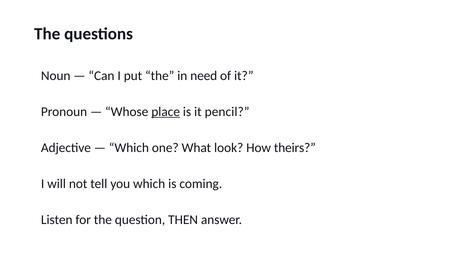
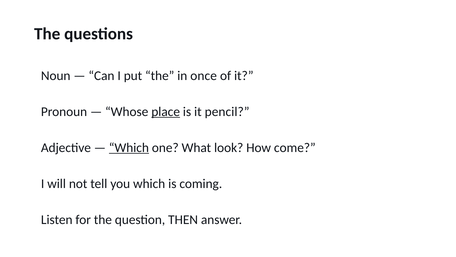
need: need -> once
Which at (129, 147) underline: none -> present
theirs: theirs -> come
